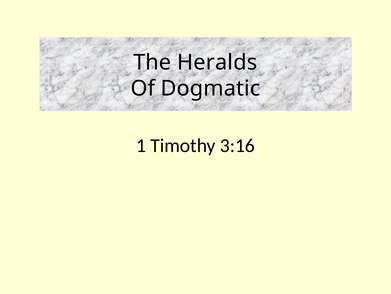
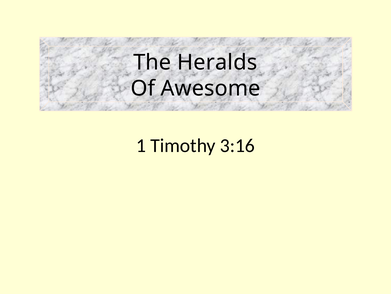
Dogmatic: Dogmatic -> Awesome
